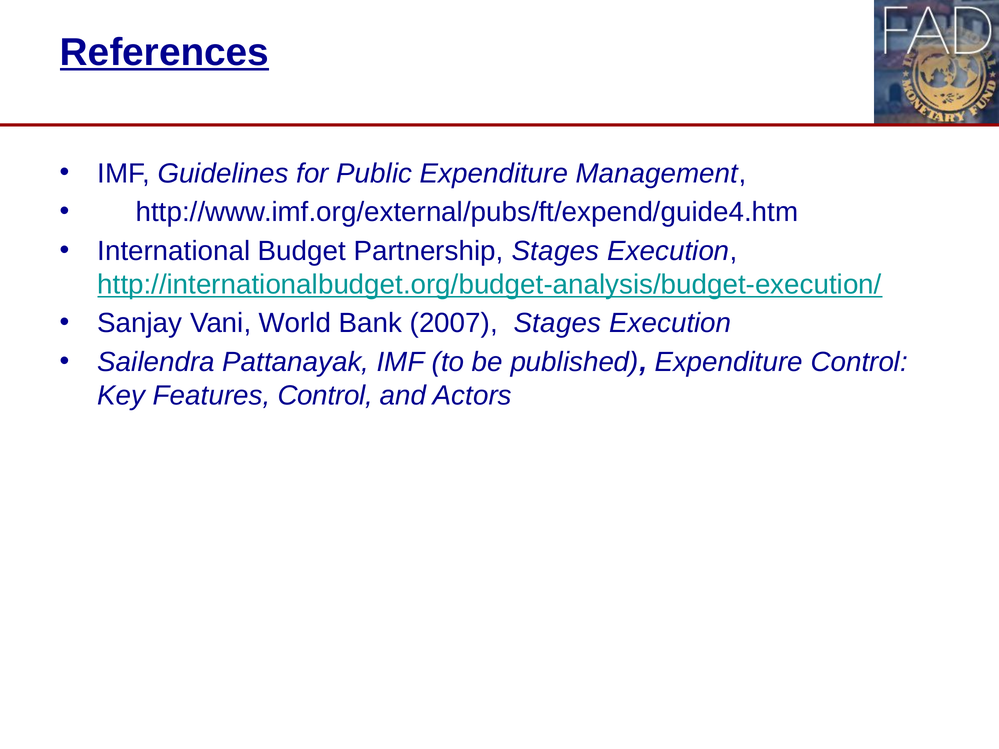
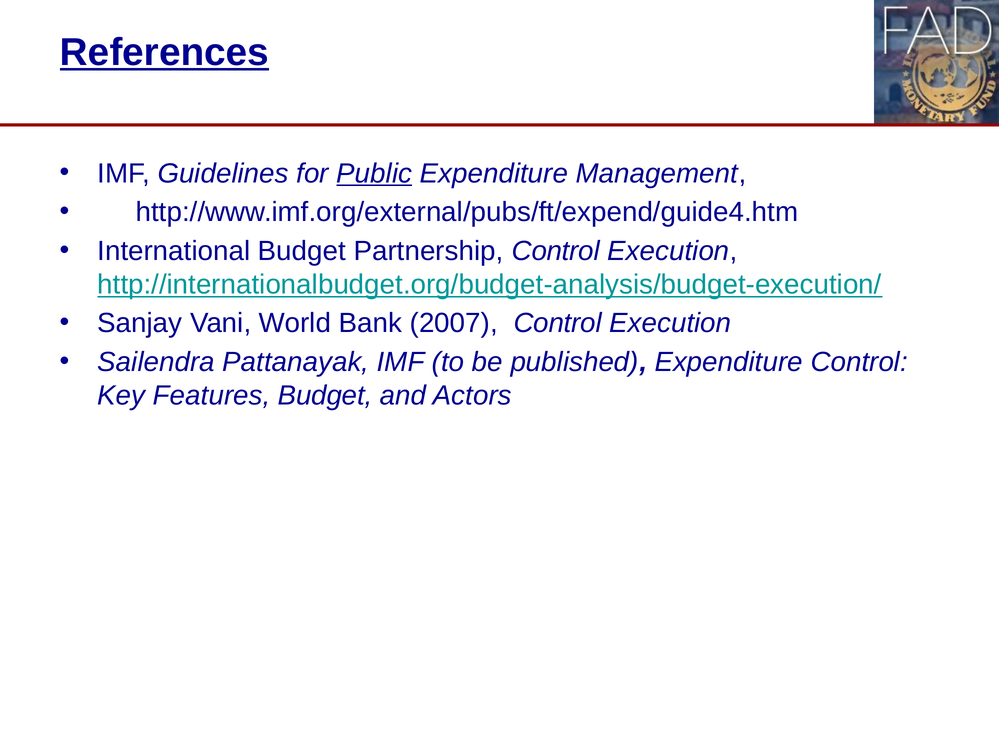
Public underline: none -> present
Partnership Stages: Stages -> Control
2007 Stages: Stages -> Control
Features Control: Control -> Budget
